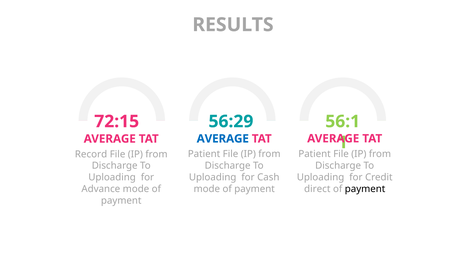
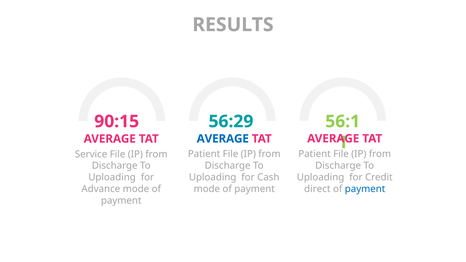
72:15: 72:15 -> 90:15
Record: Record -> Service
payment at (365, 189) colour: black -> blue
